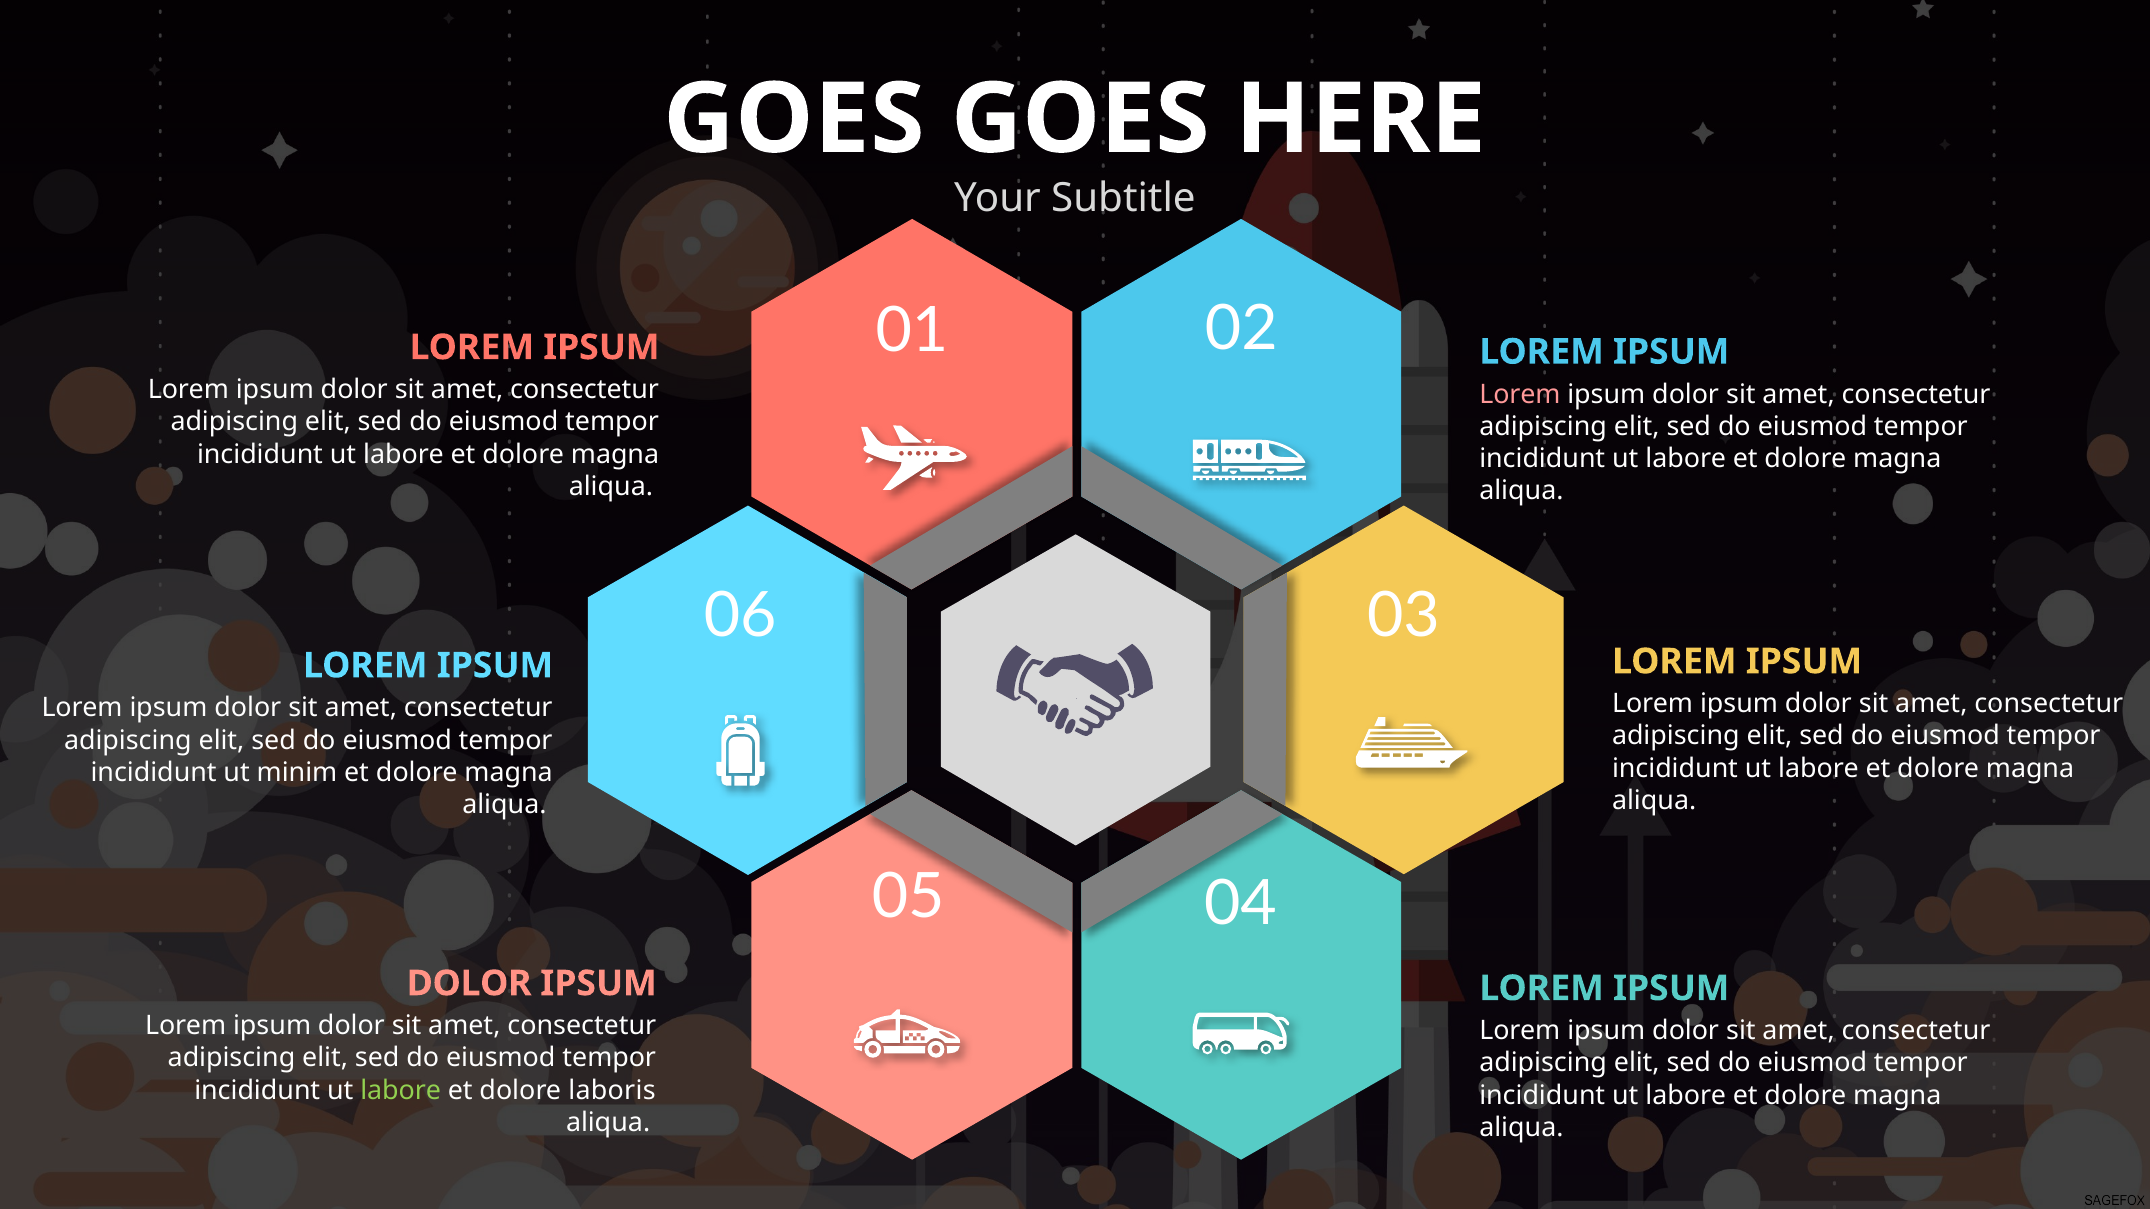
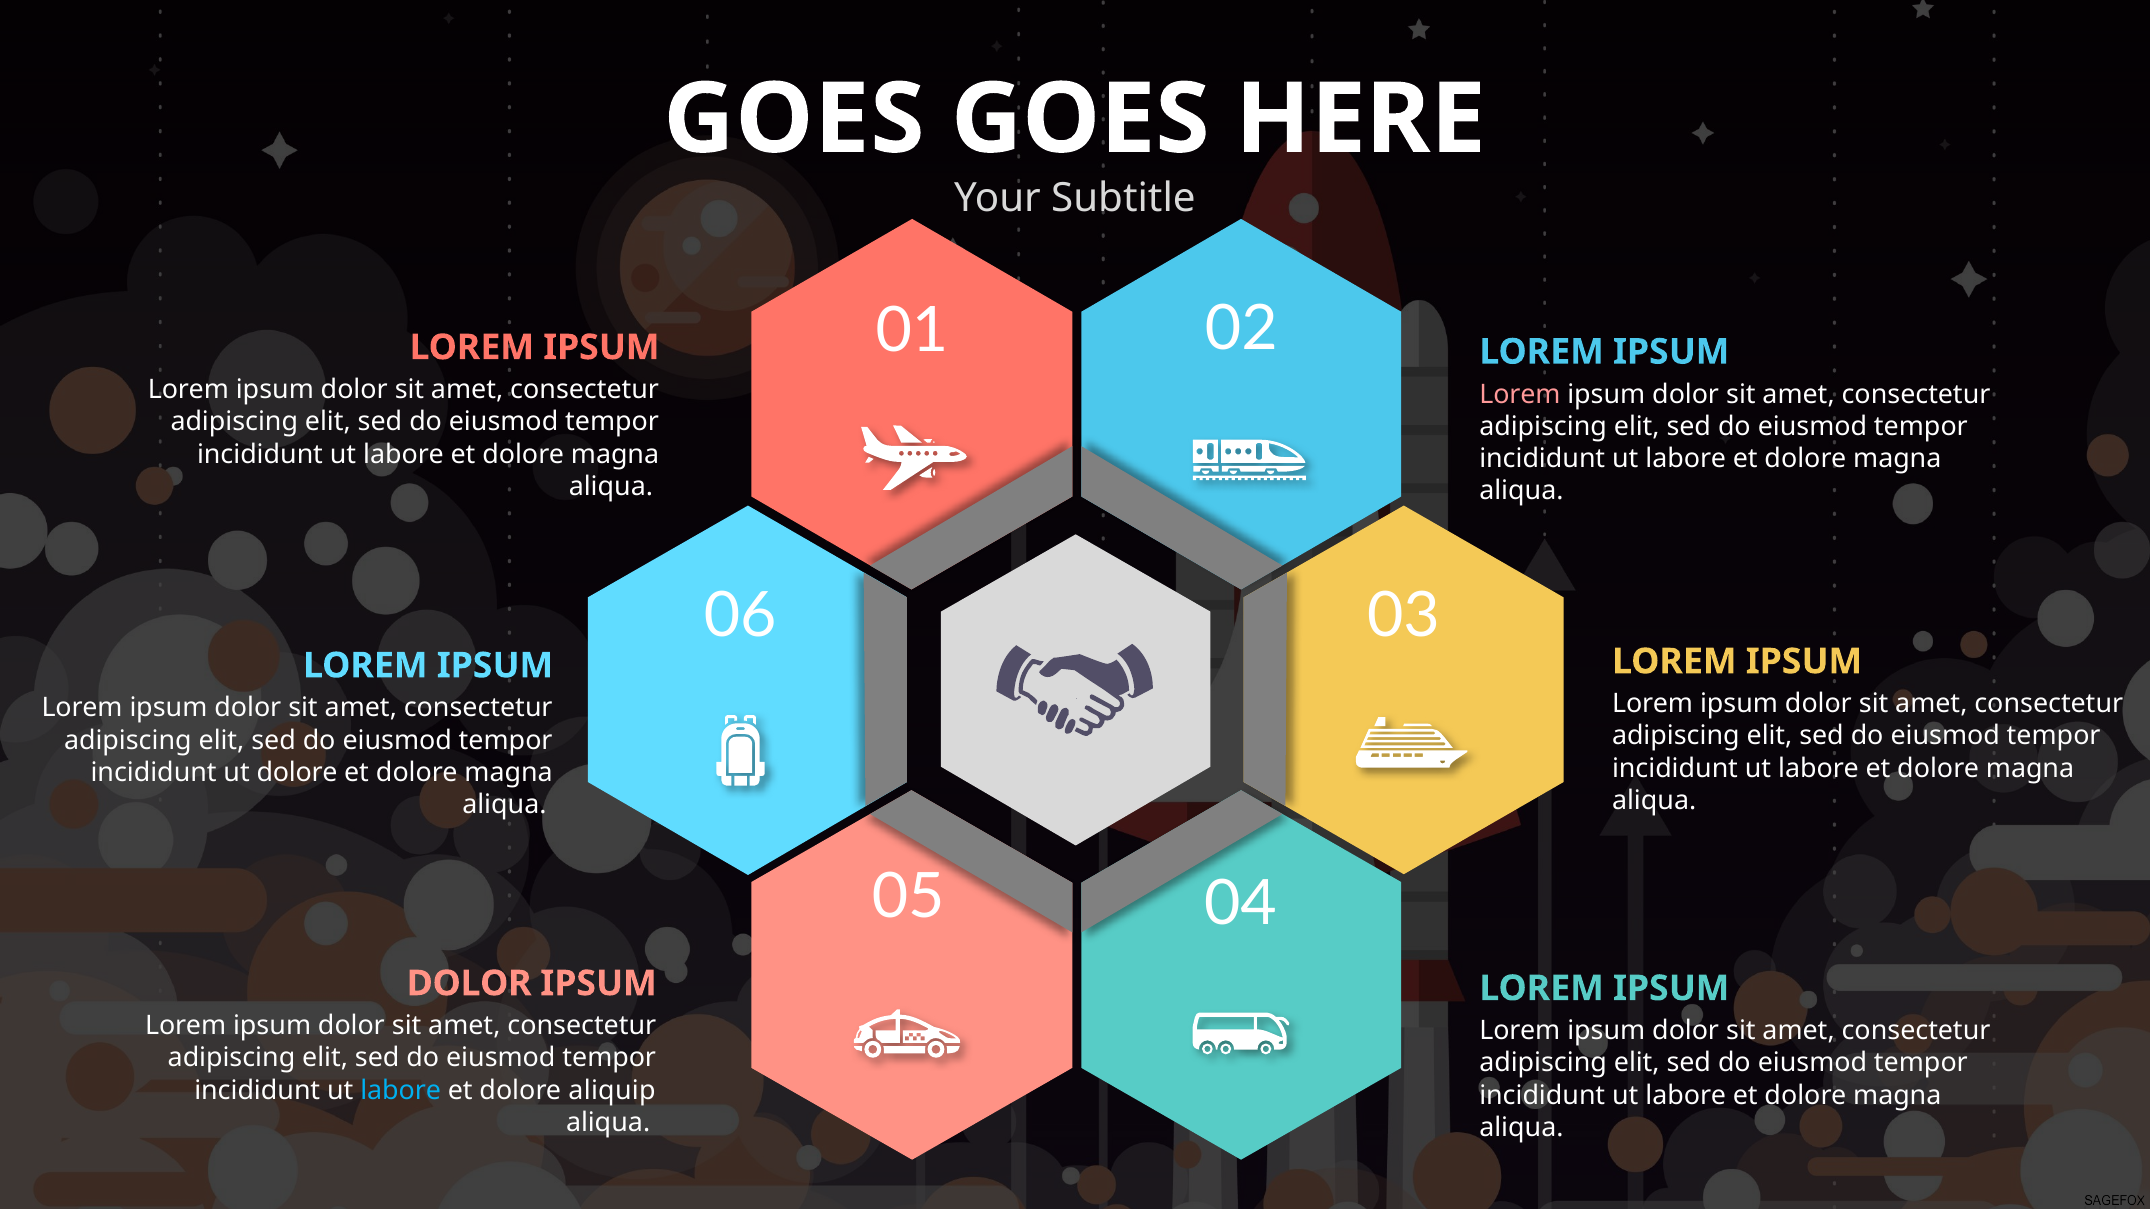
ut minim: minim -> dolore
labore at (401, 1091) colour: light green -> light blue
laboris: laboris -> aliquip
